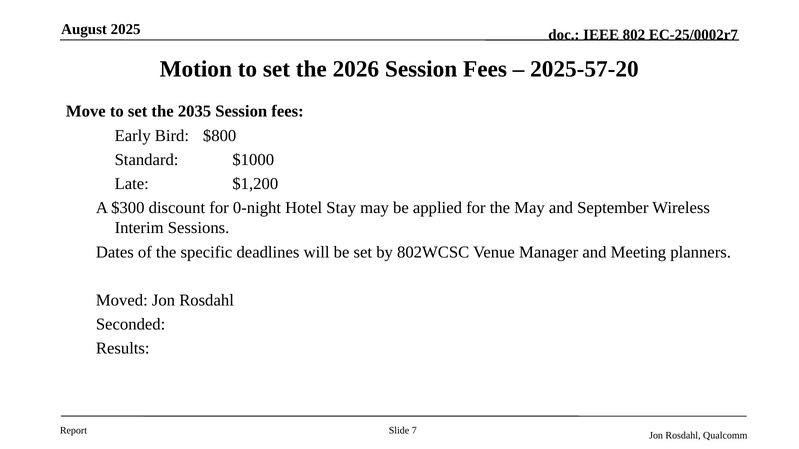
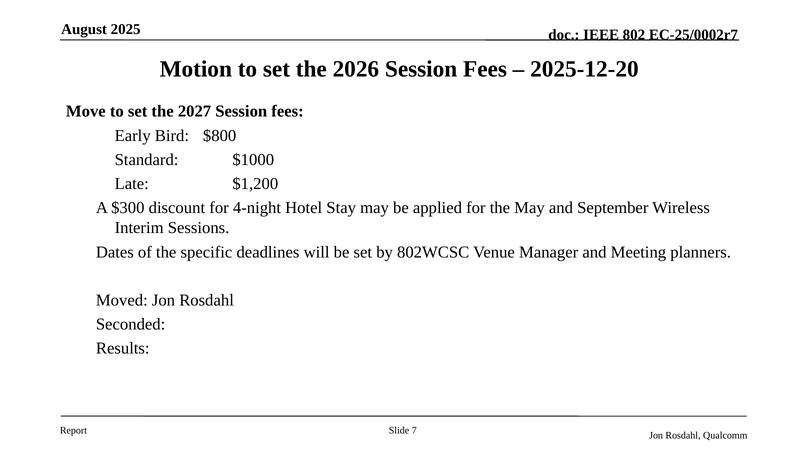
2025-57-20: 2025-57-20 -> 2025-12-20
2035: 2035 -> 2027
0-night: 0-night -> 4-night
